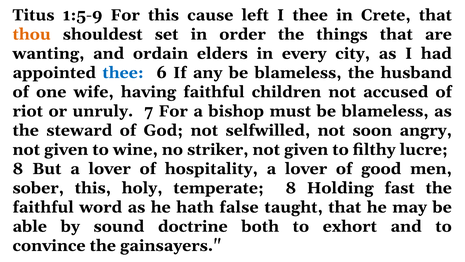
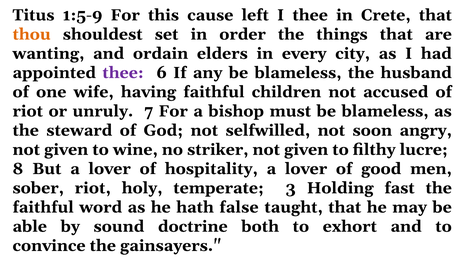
thee at (123, 73) colour: blue -> purple
sober this: this -> riot
temperate 8: 8 -> 3
